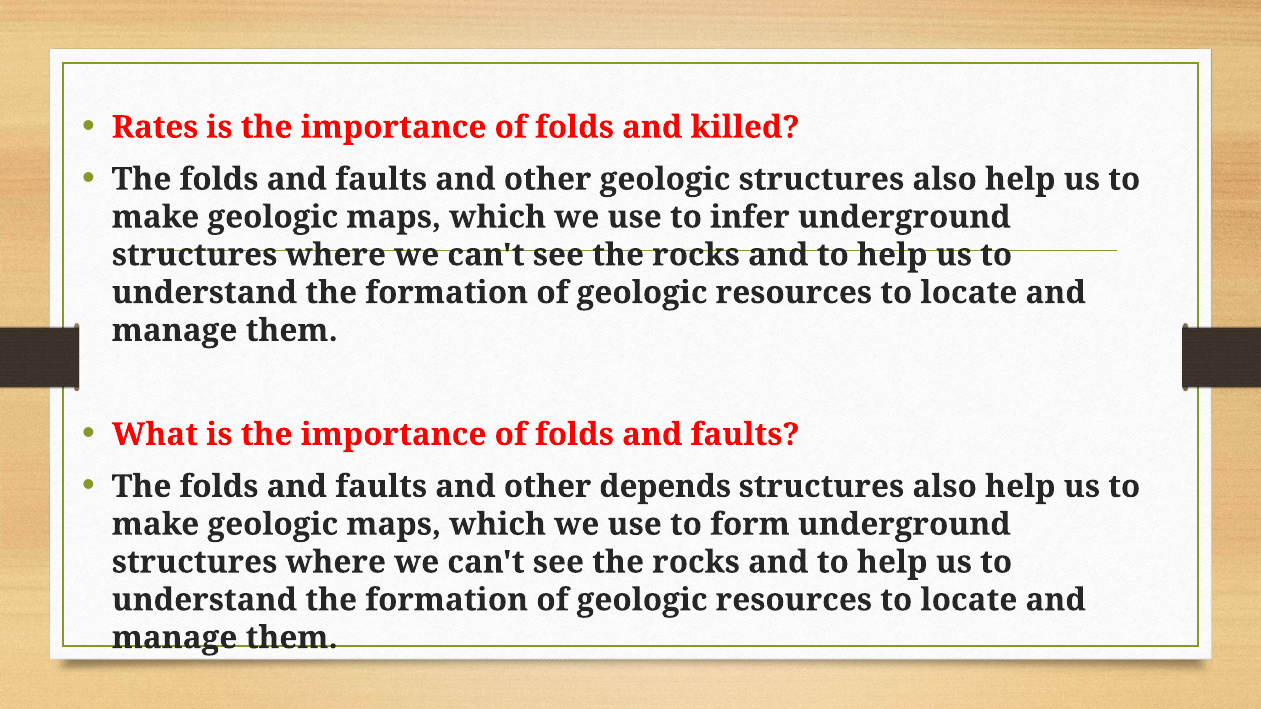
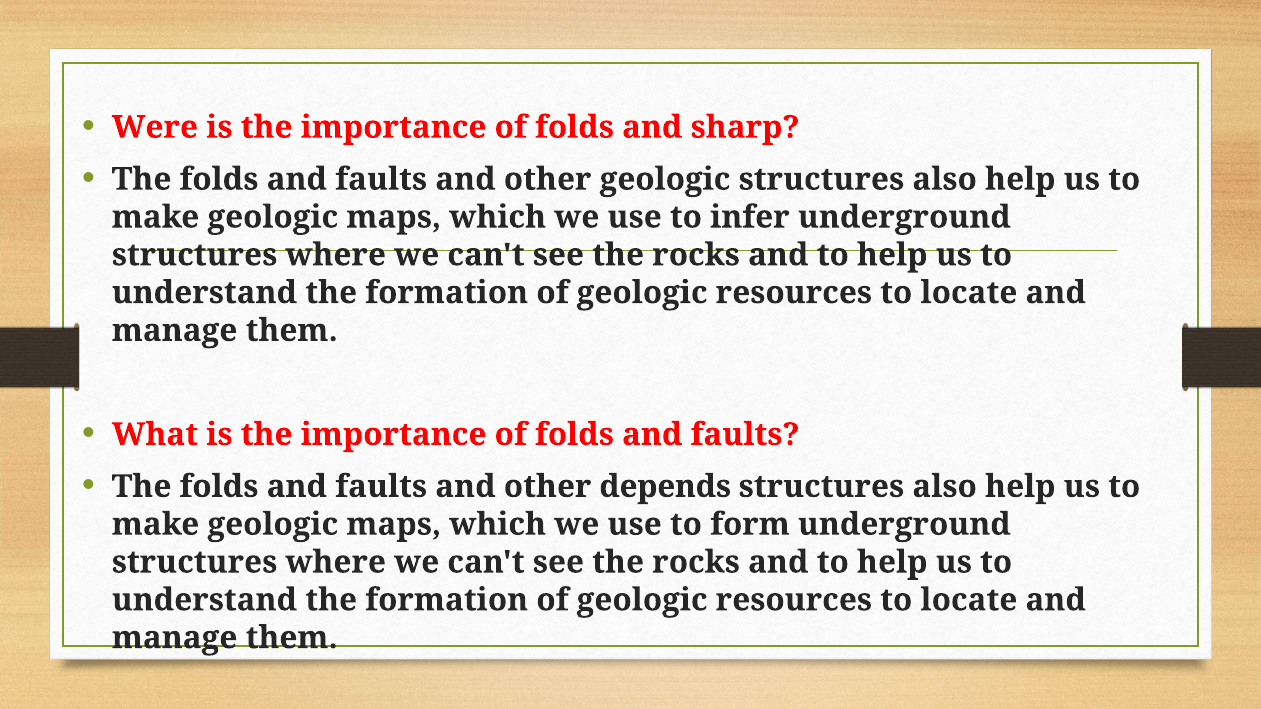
Rates: Rates -> Were
killed: killed -> sharp
